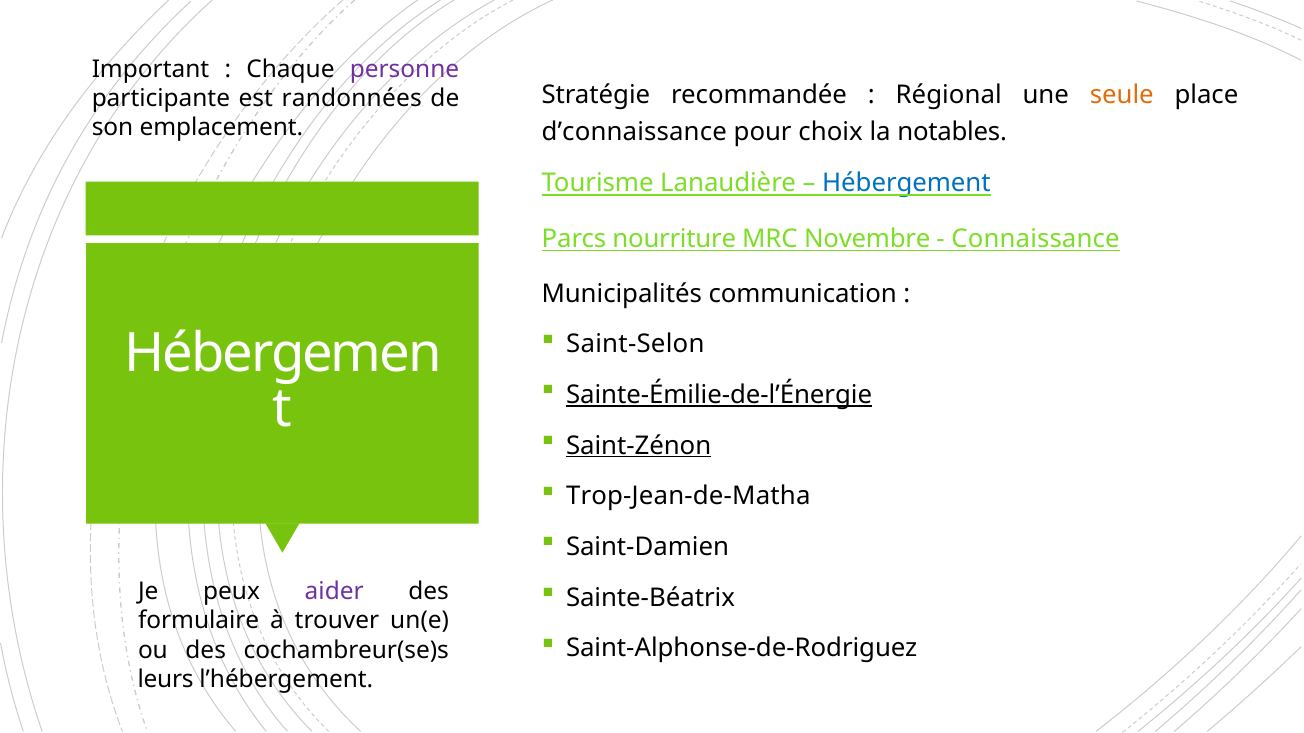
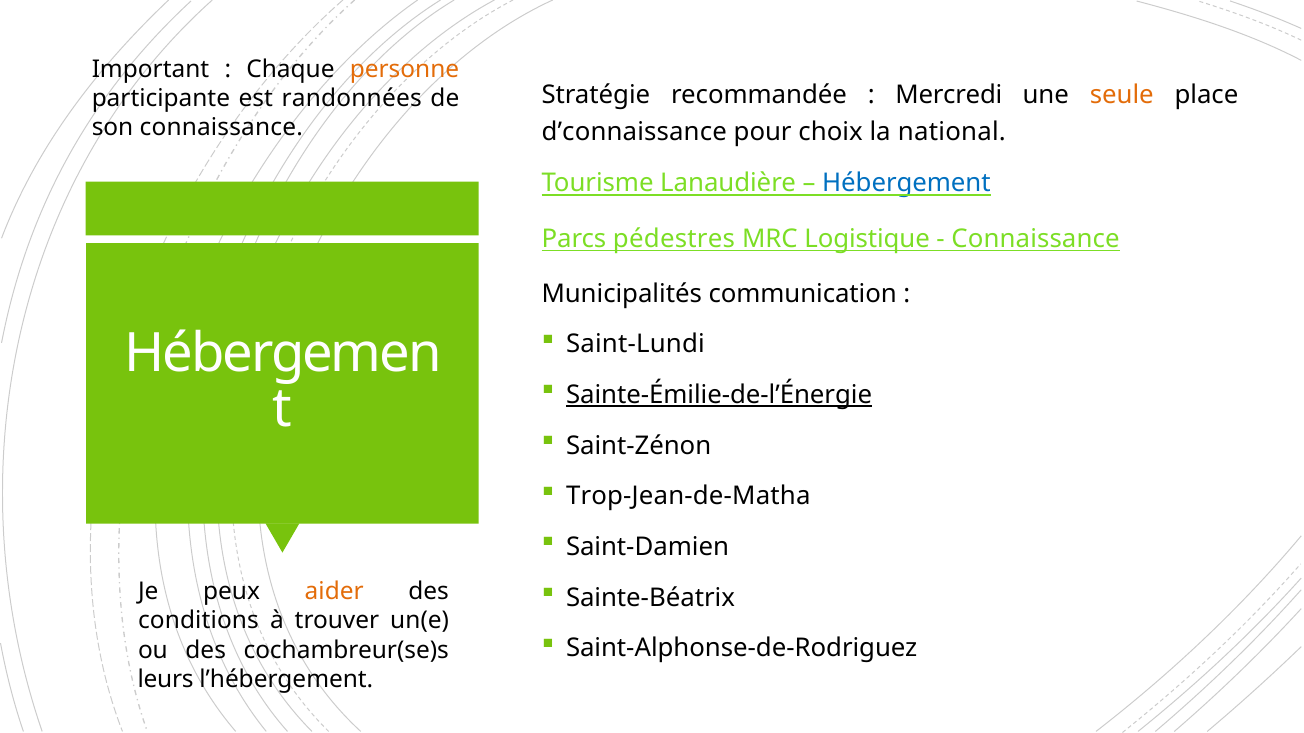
personne colour: purple -> orange
Régional: Régional -> Mercredi
son emplacement: emplacement -> connaissance
notables: notables -> national
nourriture: nourriture -> pédestres
Novembre: Novembre -> Logistique
Saint-Selon: Saint-Selon -> Saint-Lundi
Saint-Zénon underline: present -> none
aider colour: purple -> orange
formulaire: formulaire -> conditions
